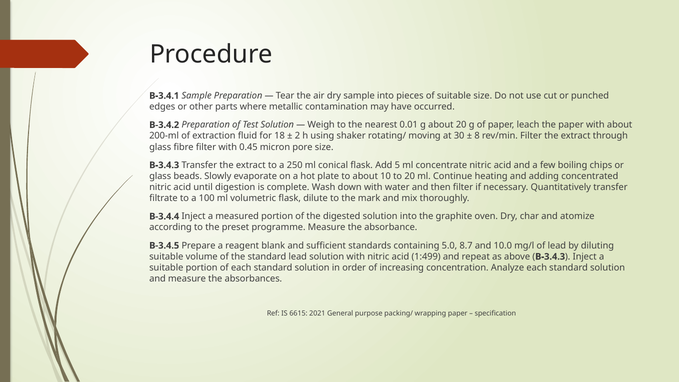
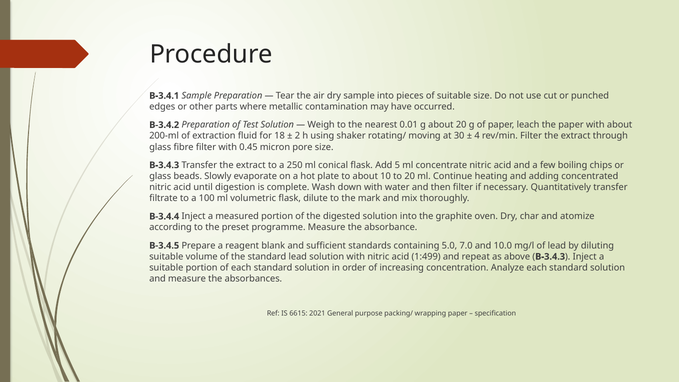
8: 8 -> 4
8.7: 8.7 -> 7.0
